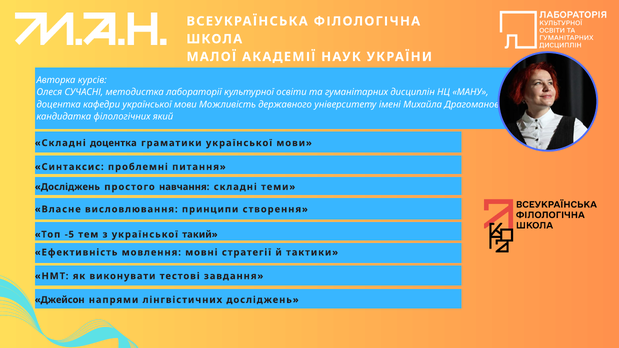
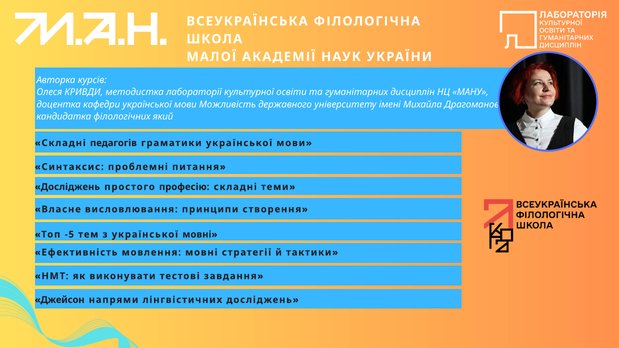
СУЧАСНІ: СУЧАСНІ -> КРИВДИ
Складні доцентка: доцентка -> педагогів
навчання: навчання -> професію
української такий: такий -> мовні
